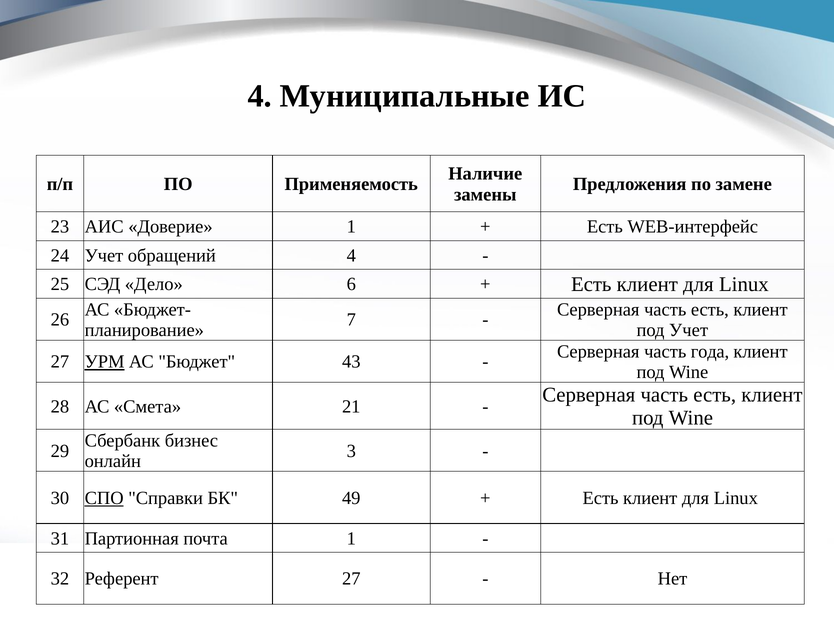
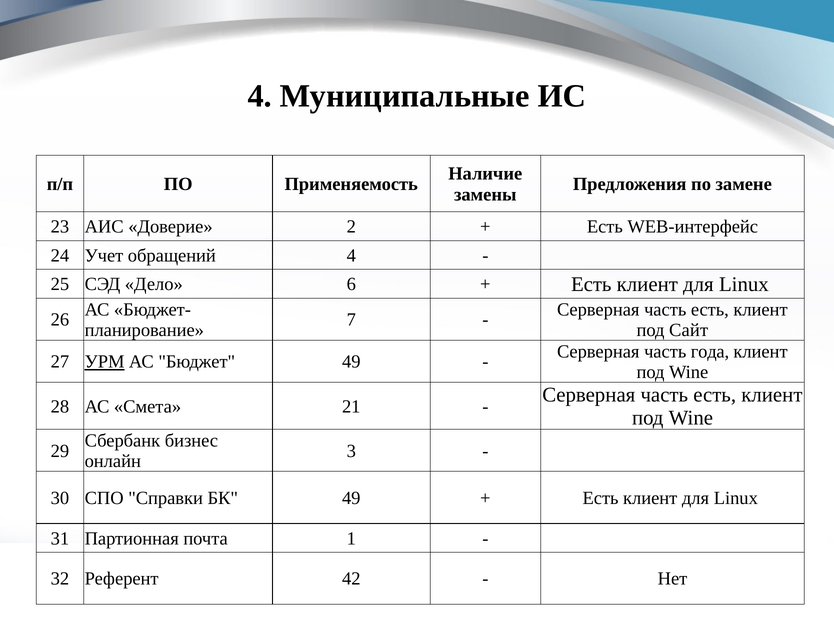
Доверие 1: 1 -> 2
под Учет: Учет -> Сайт
Бюджет 43: 43 -> 49
СПО underline: present -> none
Референт 27: 27 -> 42
